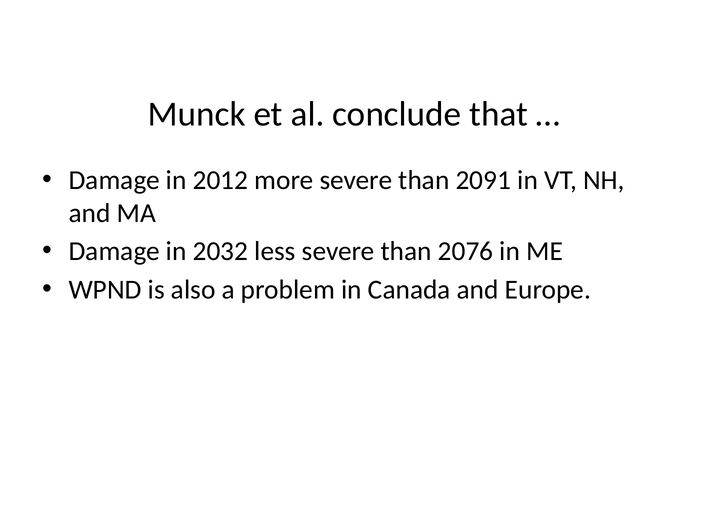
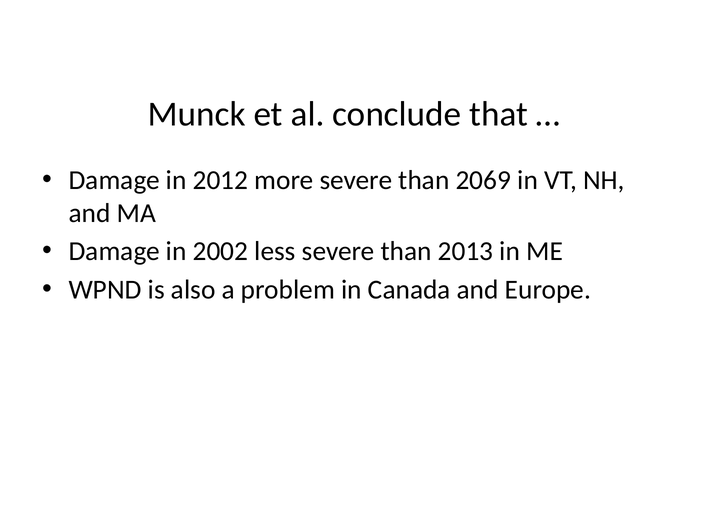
2091: 2091 -> 2069
2032: 2032 -> 2002
2076: 2076 -> 2013
